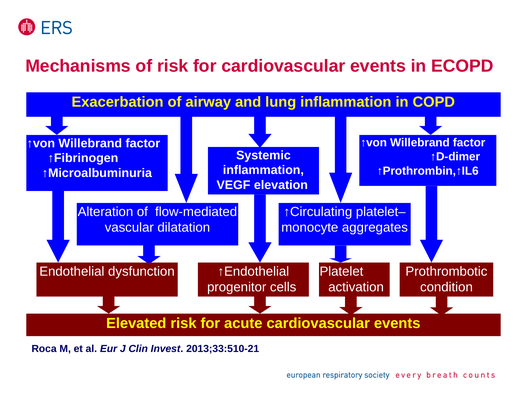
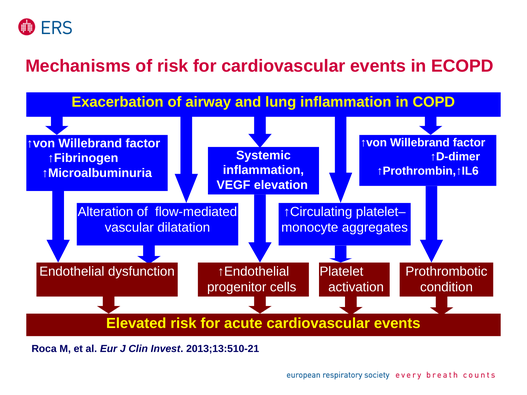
2013;33:510-21: 2013;33:510-21 -> 2013;13:510-21
